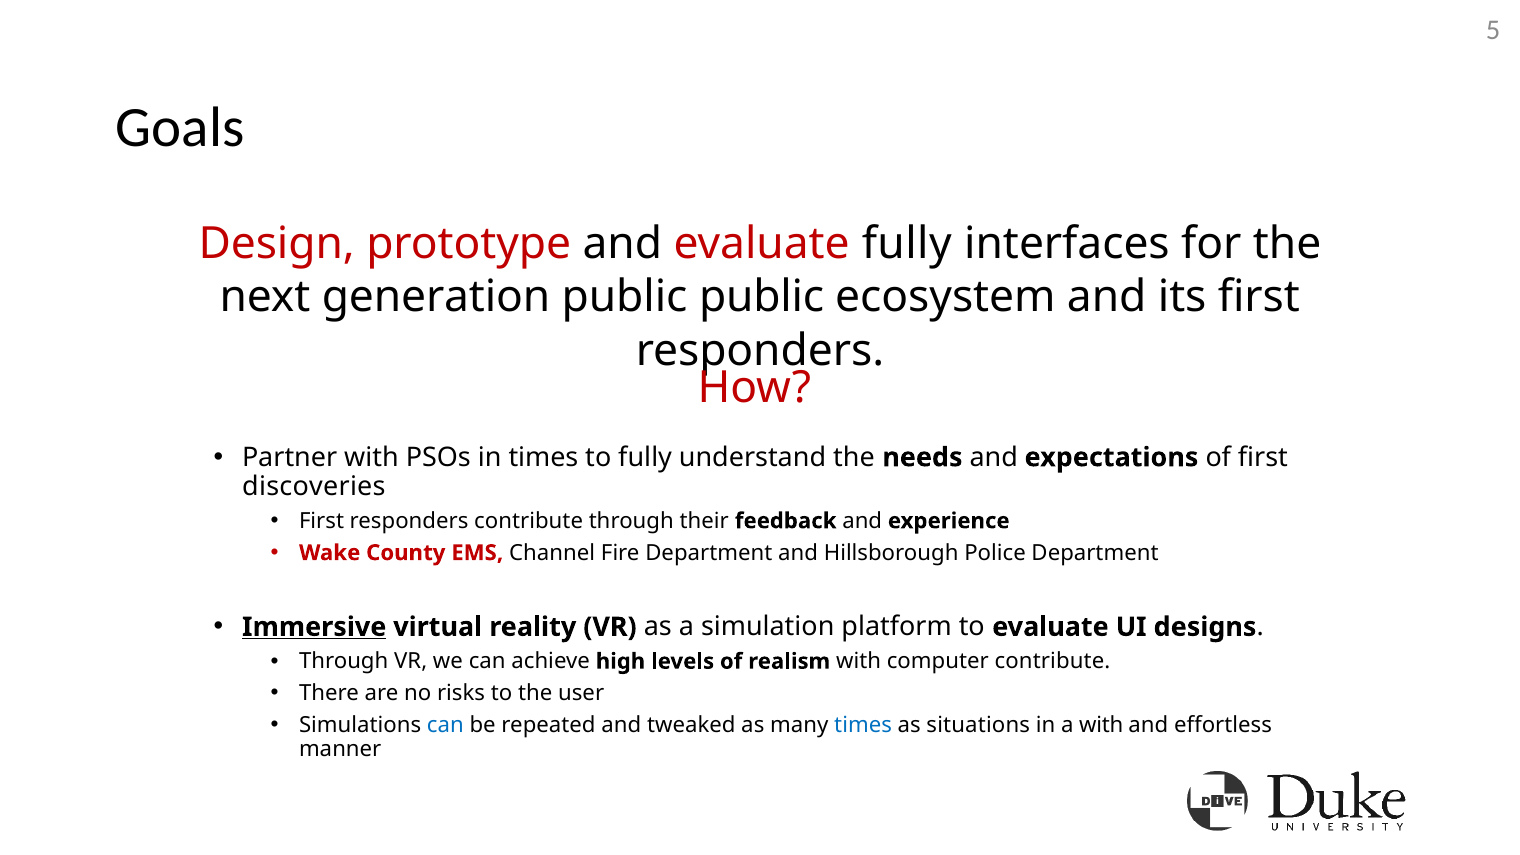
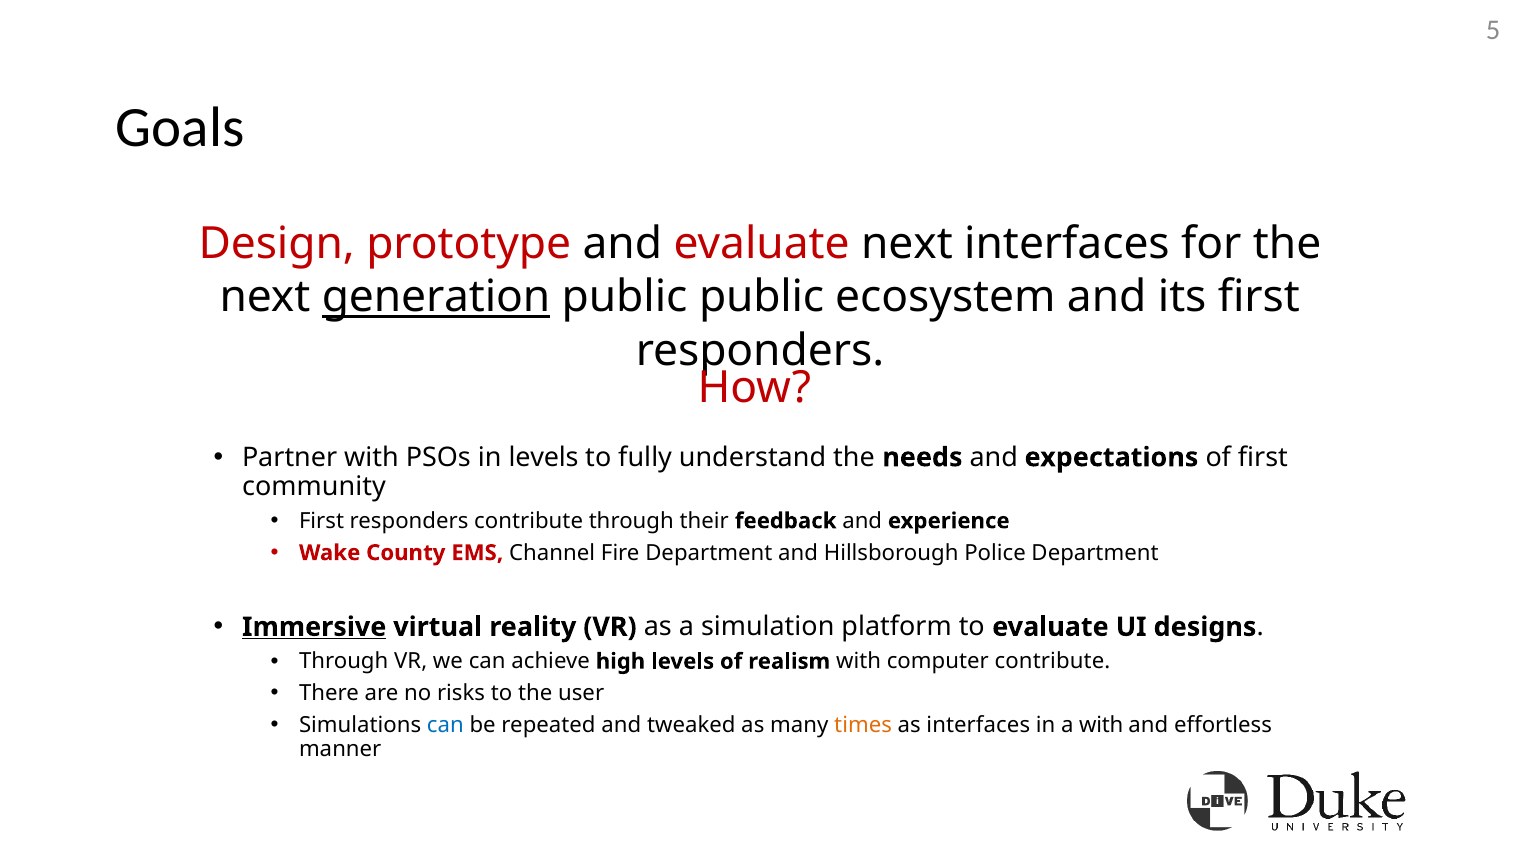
evaluate fully: fully -> next
generation underline: none -> present
in times: times -> levels
discoveries: discoveries -> community
times at (863, 725) colour: blue -> orange
as situations: situations -> interfaces
